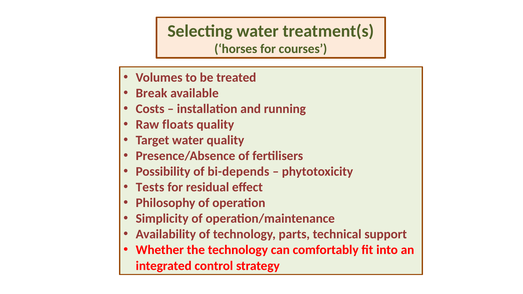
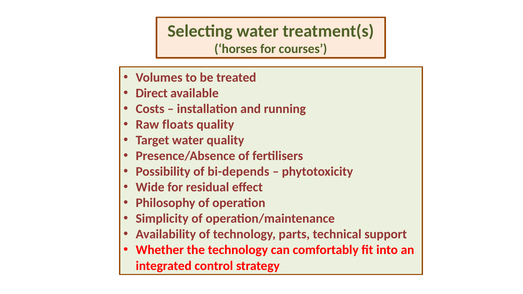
Break: Break -> Direct
Tests: Tests -> Wide
